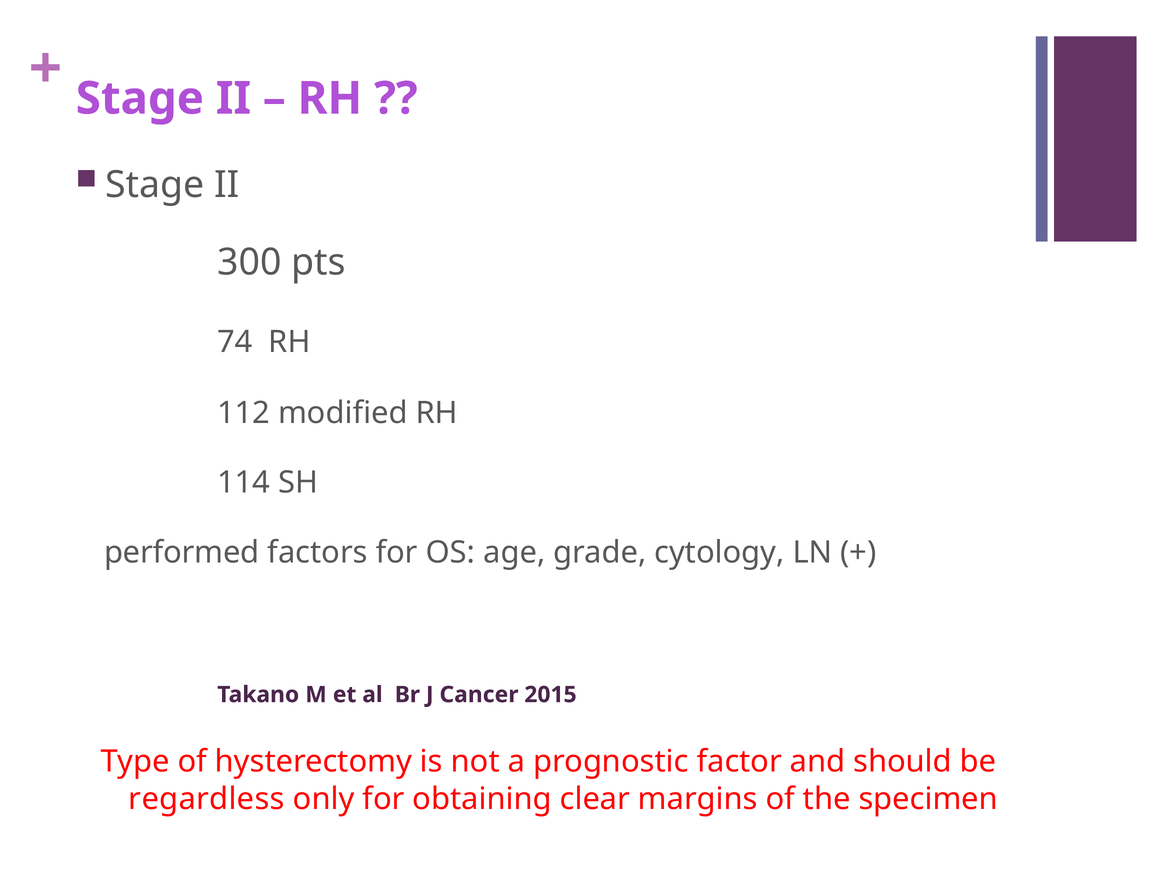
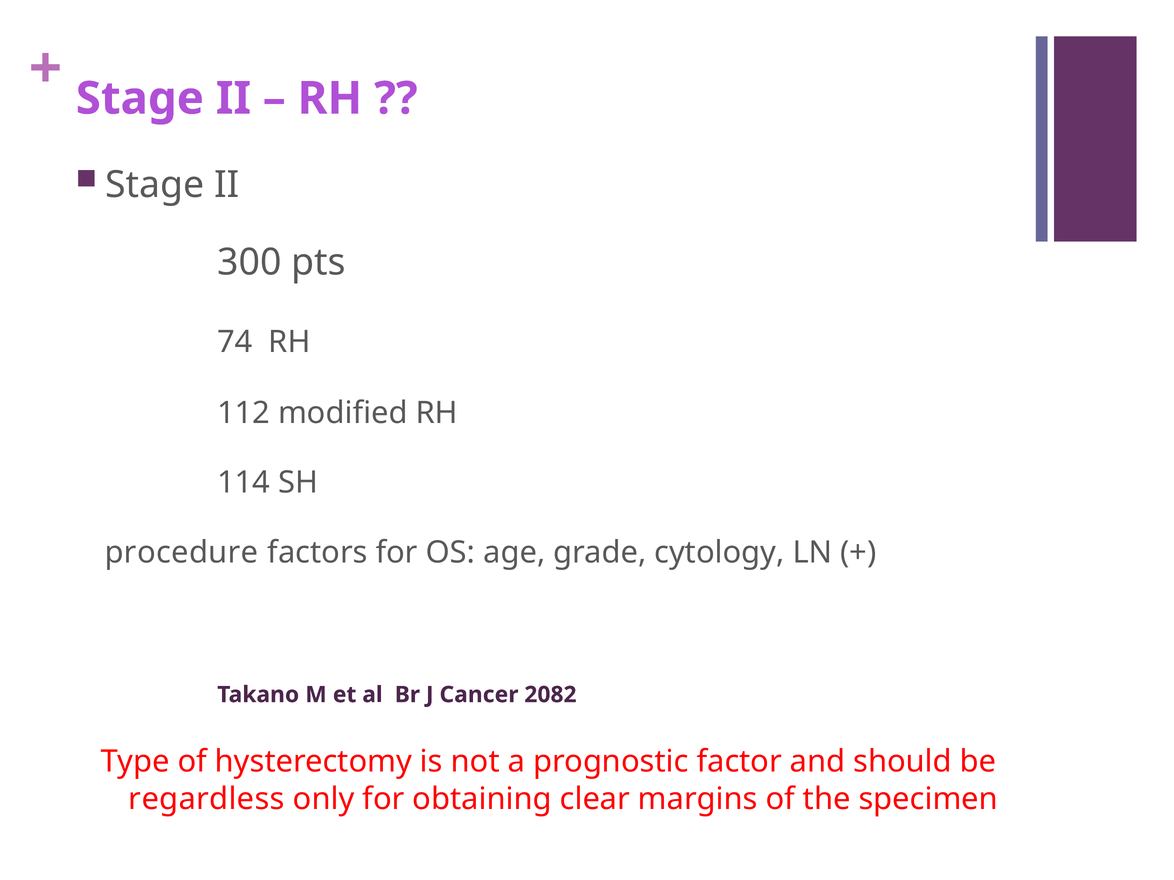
performed: performed -> procedure
2015: 2015 -> 2082
